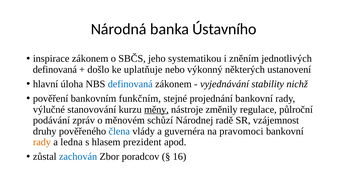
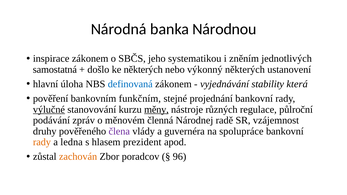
Ústavního: Ústavního -> Národnou
definovaná at (55, 70): definovaná -> samostatná
ke uplatňuje: uplatňuje -> některých
nichž: nichž -> která
výlučné underline: none -> present
změnily: změnily -> různých
schůzí: schůzí -> členná
člena colour: blue -> purple
pravomoci: pravomoci -> spolupráce
zachován colour: blue -> orange
16: 16 -> 96
